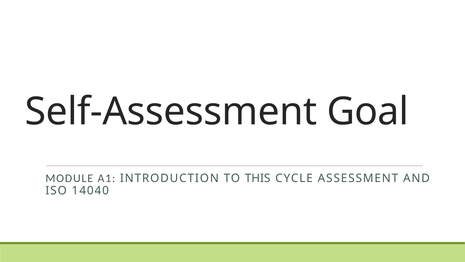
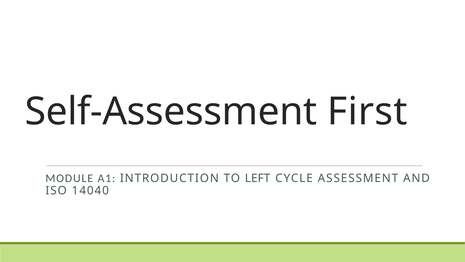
Goal: Goal -> First
THIS: THIS -> LEFT
